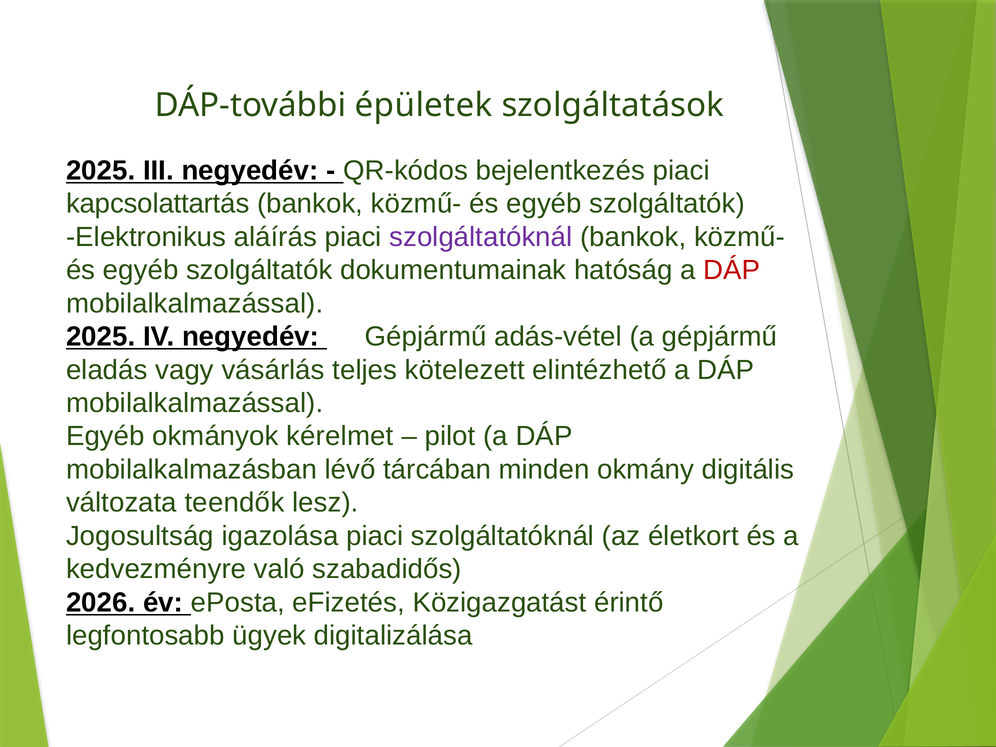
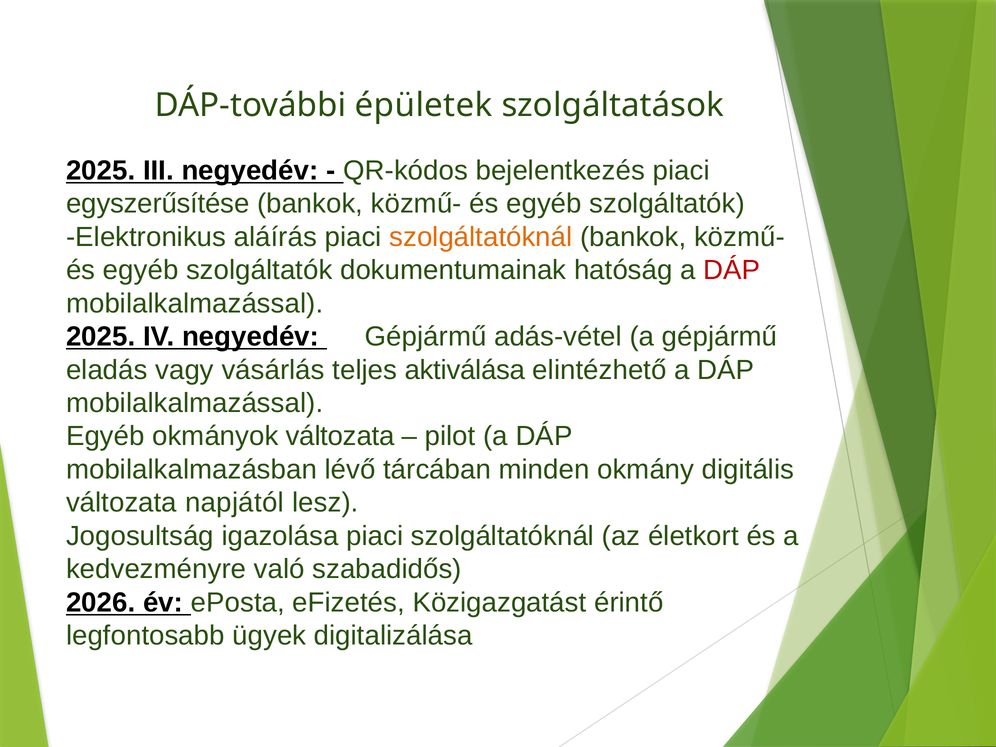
kapcsolattartás: kapcsolattartás -> egyszerűsítése
szolgáltatóknál at (481, 237) colour: purple -> orange
kötelezett: kötelezett -> aktiválása
okmányok kérelmet: kérelmet -> változata
teendők: teendők -> napjától
